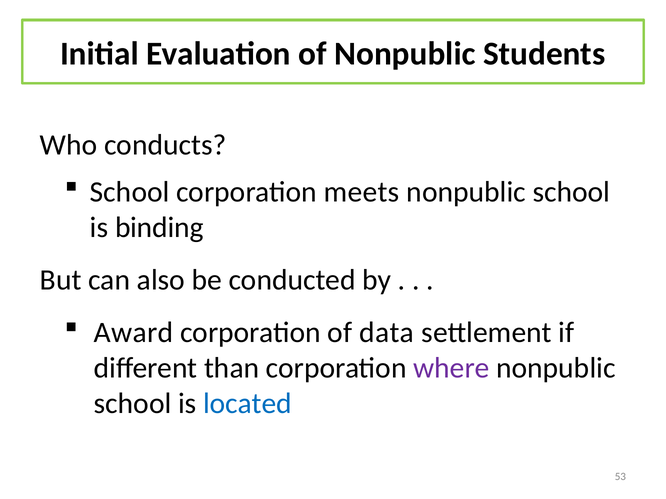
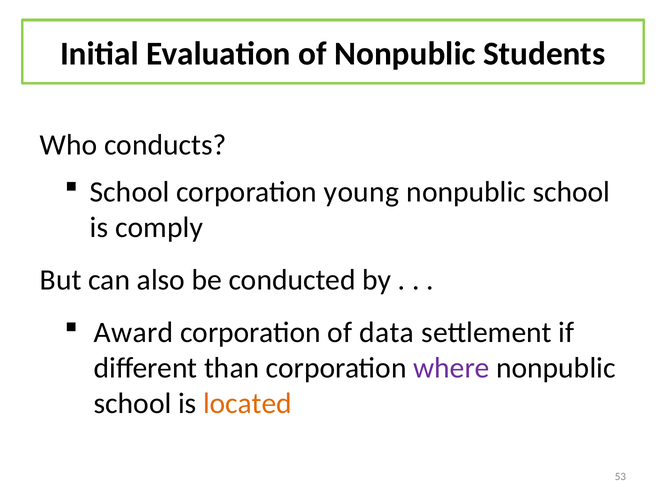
meets: meets -> young
binding: binding -> comply
located colour: blue -> orange
